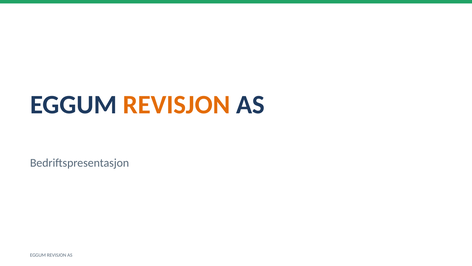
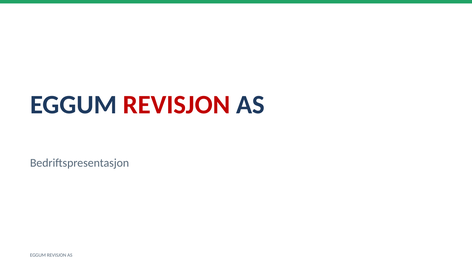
REVISJON at (177, 105) colour: orange -> red
